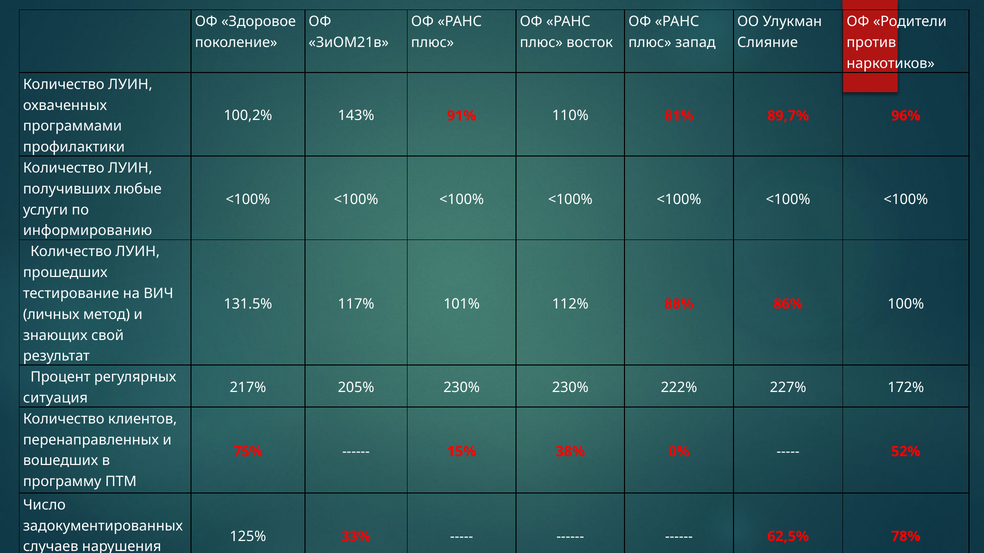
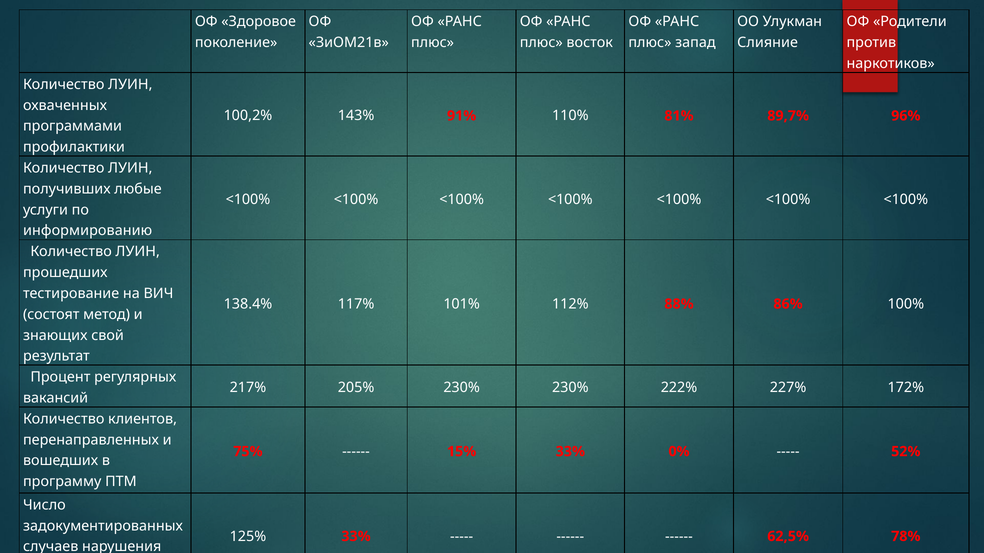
131.5%: 131.5% -> 138.4%
личных: личных -> состоят
ситуация: ситуация -> вакансий
15% 38%: 38% -> 33%
